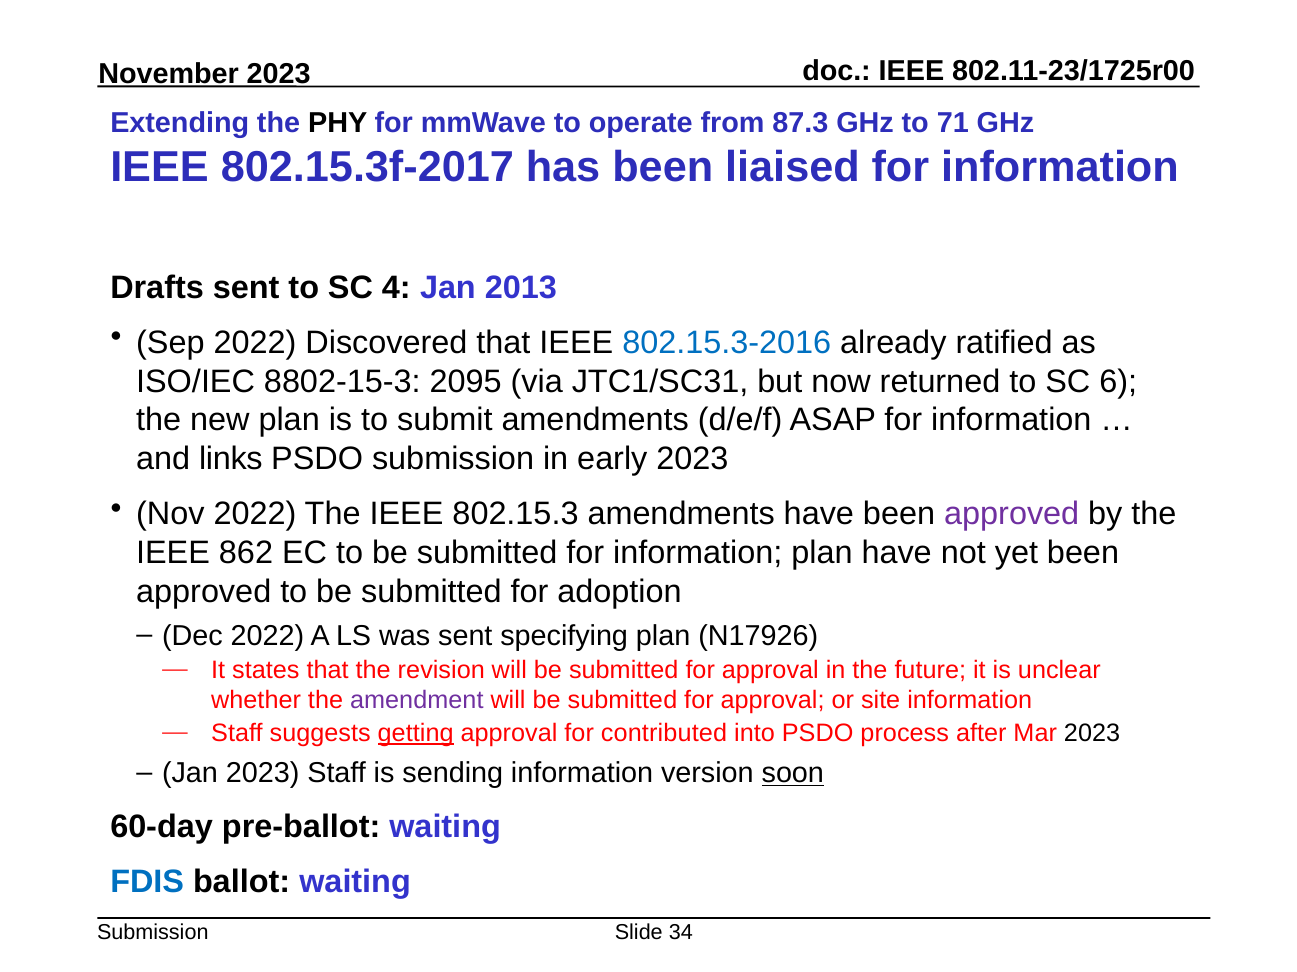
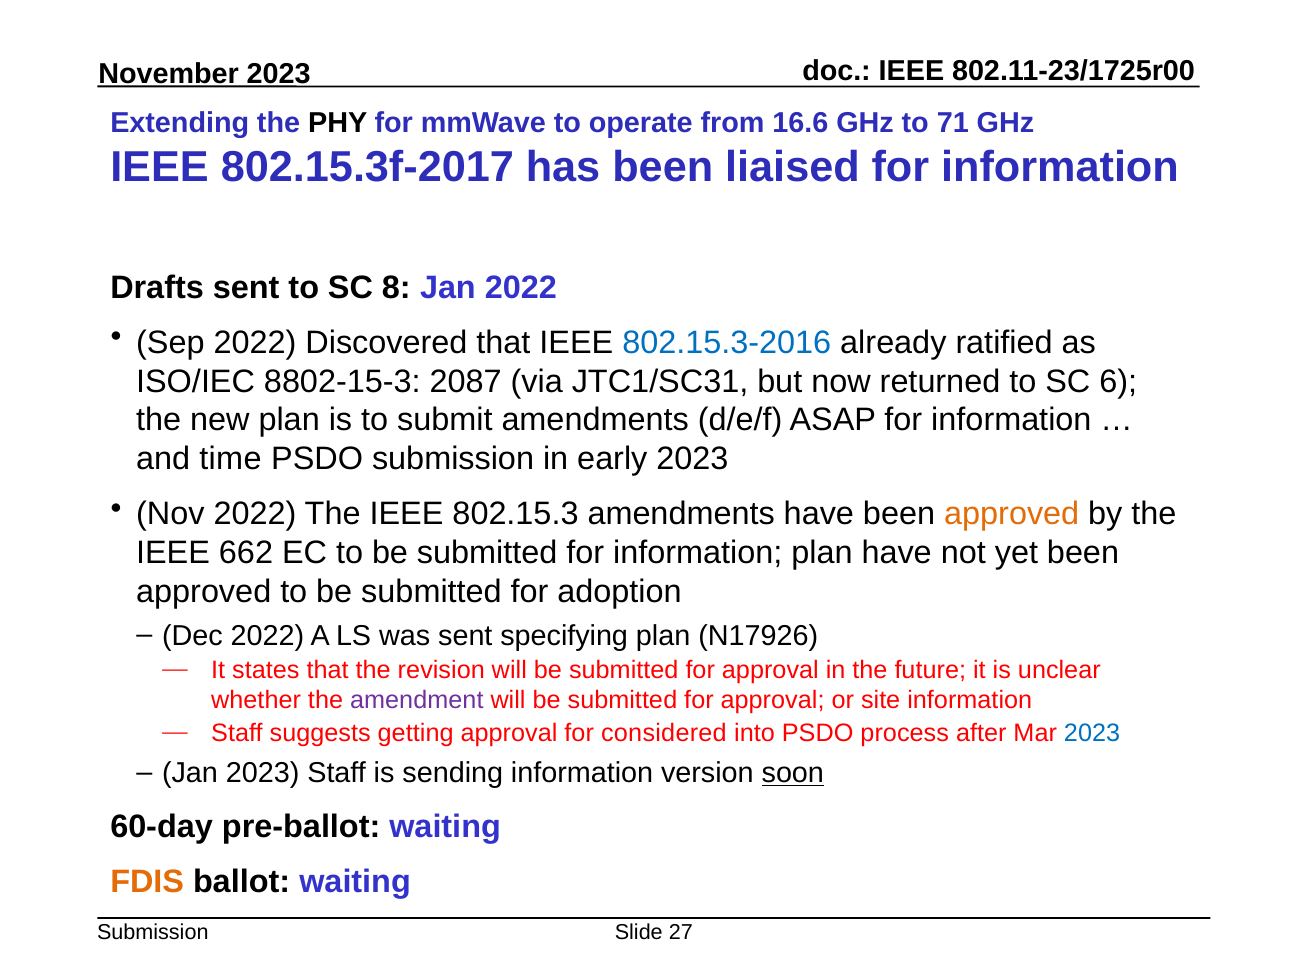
87.3: 87.3 -> 16.6
4: 4 -> 8
Jan 2013: 2013 -> 2022
2095: 2095 -> 2087
links: links -> time
approved at (1012, 515) colour: purple -> orange
862: 862 -> 662
getting underline: present -> none
contributed: contributed -> considered
2023 at (1092, 734) colour: black -> blue
FDIS colour: blue -> orange
34: 34 -> 27
